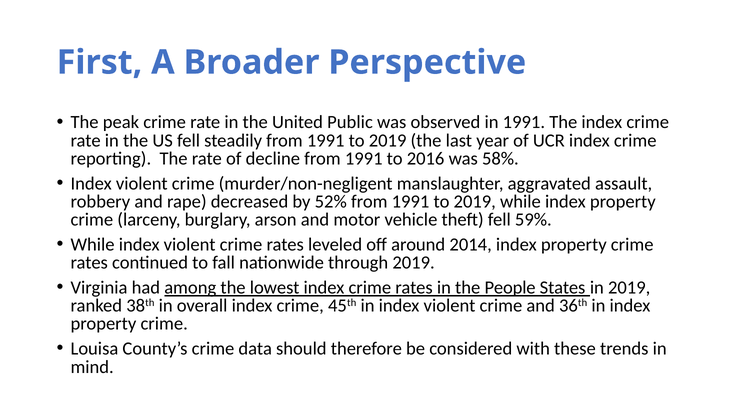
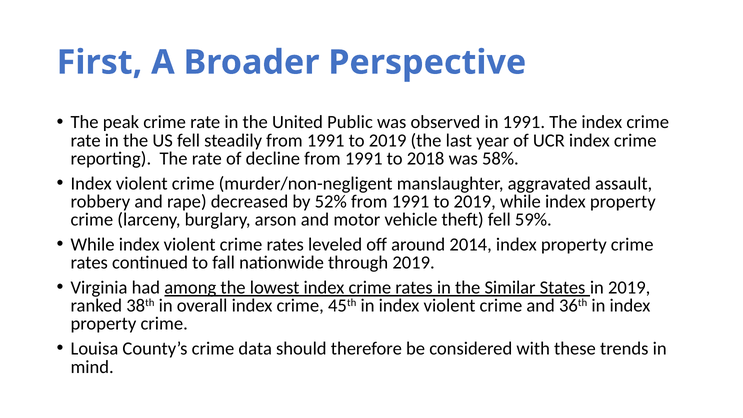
2016: 2016 -> 2018
People: People -> Similar
